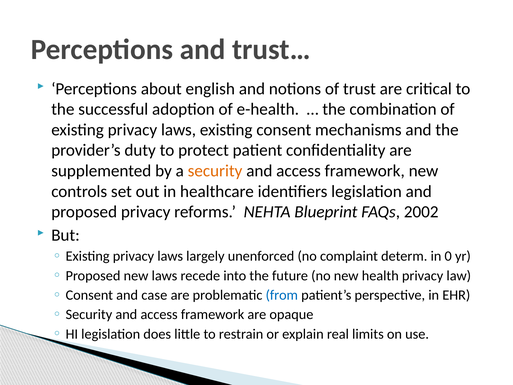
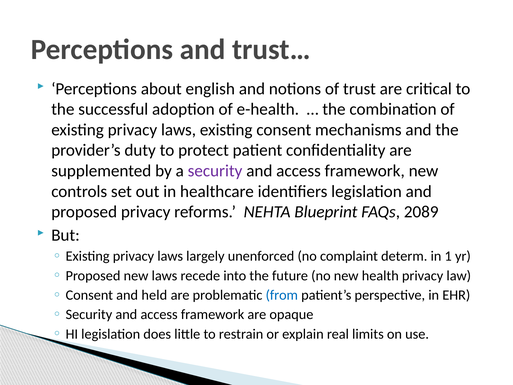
security at (215, 171) colour: orange -> purple
2002: 2002 -> 2089
0: 0 -> 1
case: case -> held
